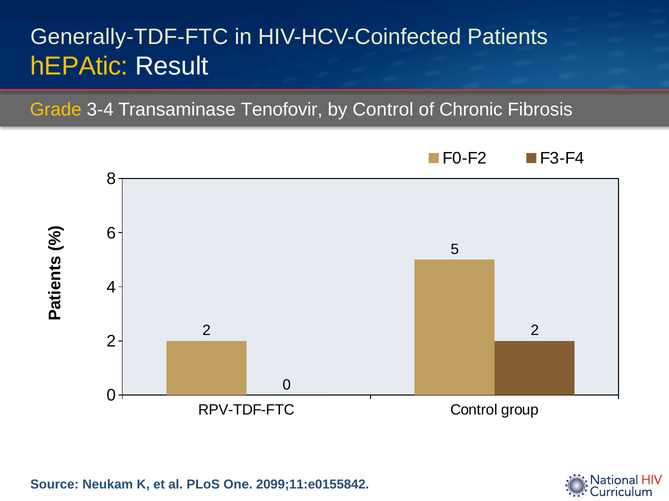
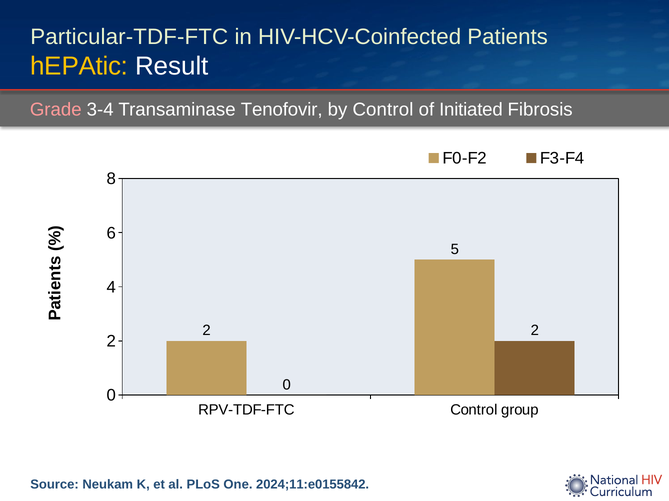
Generally-TDF-FTC: Generally-TDF-FTC -> Particular-TDF-FTC
Grade colour: yellow -> pink
Chronic: Chronic -> Initiated
2099;11:e0155842: 2099;11:e0155842 -> 2024;11:e0155842
